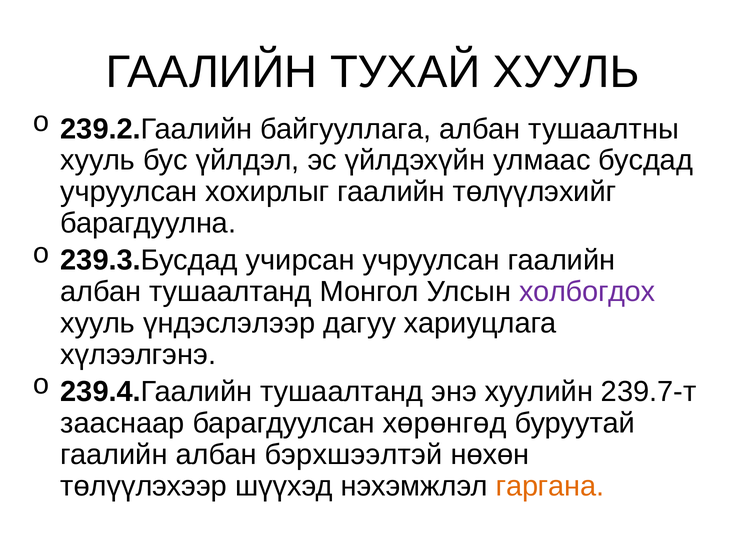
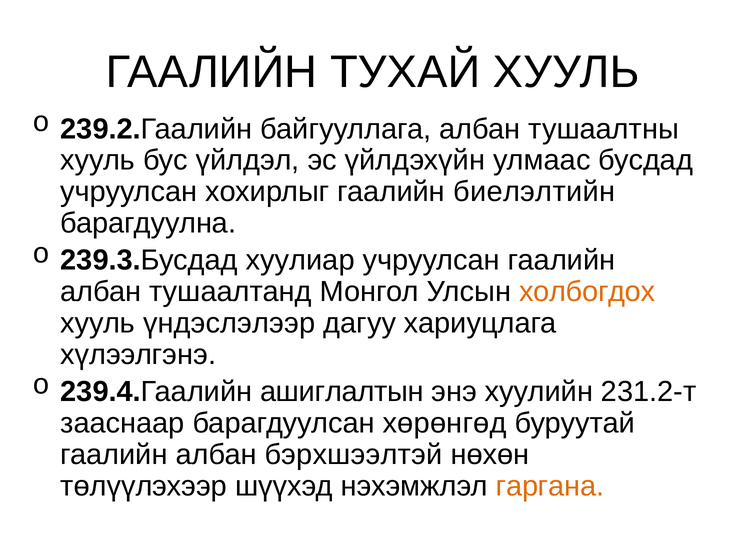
төлүүлэхийг: төлүүлэхийг -> биелэлтийн
учирсан: учирсан -> хуулиар
холбогдох colour: purple -> orange
239.4.Гаалийн тушаалтанд: тушаалтанд -> ашиглалтын
239.7-т: 239.7-т -> 231.2-т
